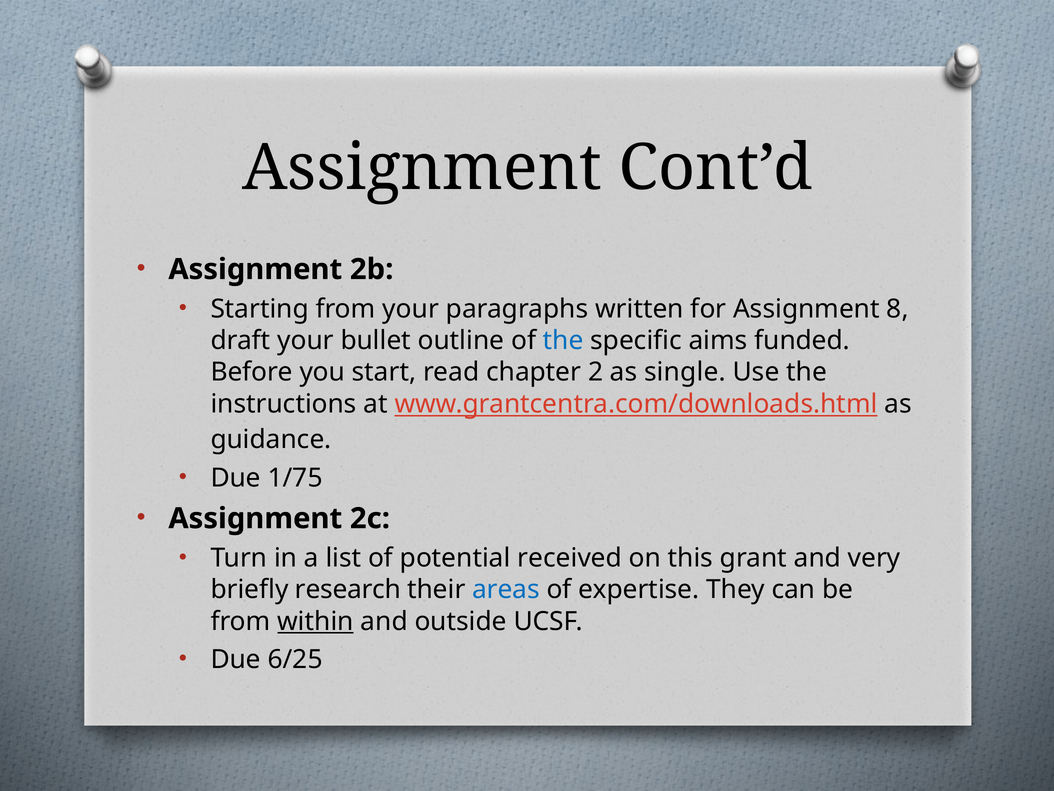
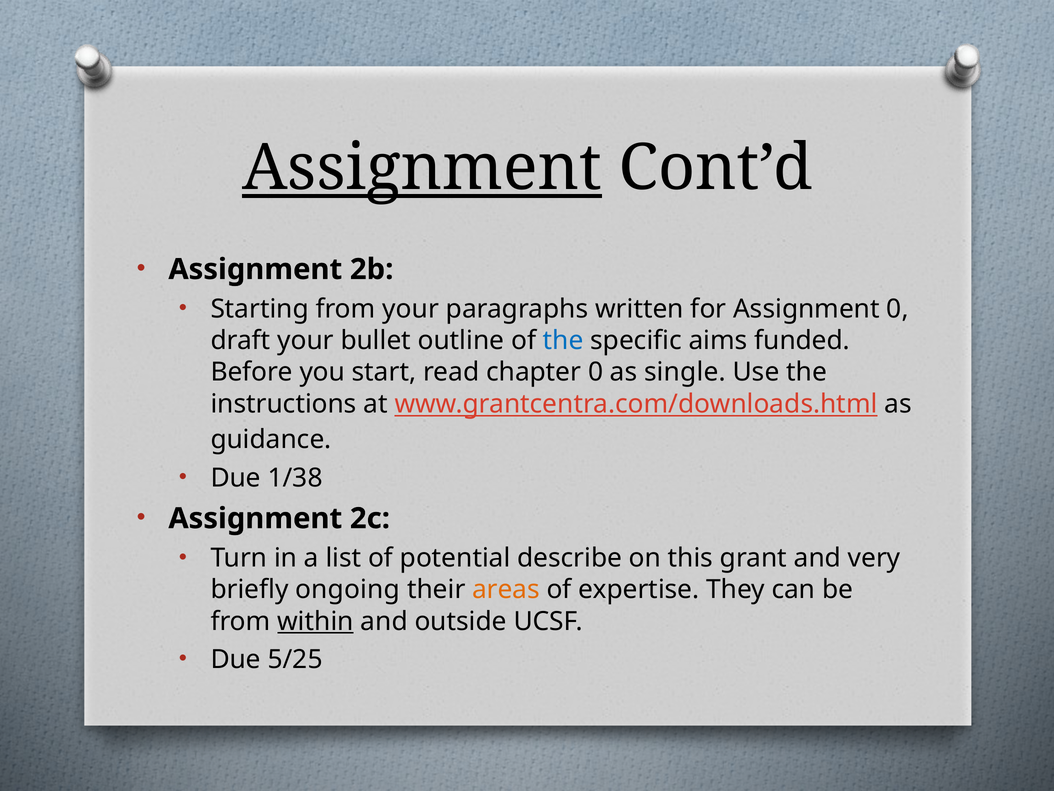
Assignment at (422, 168) underline: none -> present
Assignment 8: 8 -> 0
chapter 2: 2 -> 0
1/75: 1/75 -> 1/38
received: received -> describe
research: research -> ongoing
areas colour: blue -> orange
6/25: 6/25 -> 5/25
